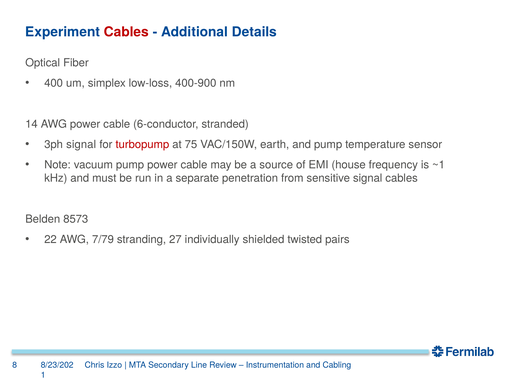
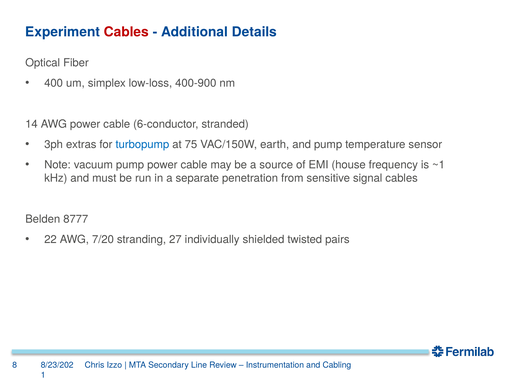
3ph signal: signal -> extras
turbopump colour: red -> blue
8573: 8573 -> 8777
7/79: 7/79 -> 7/20
